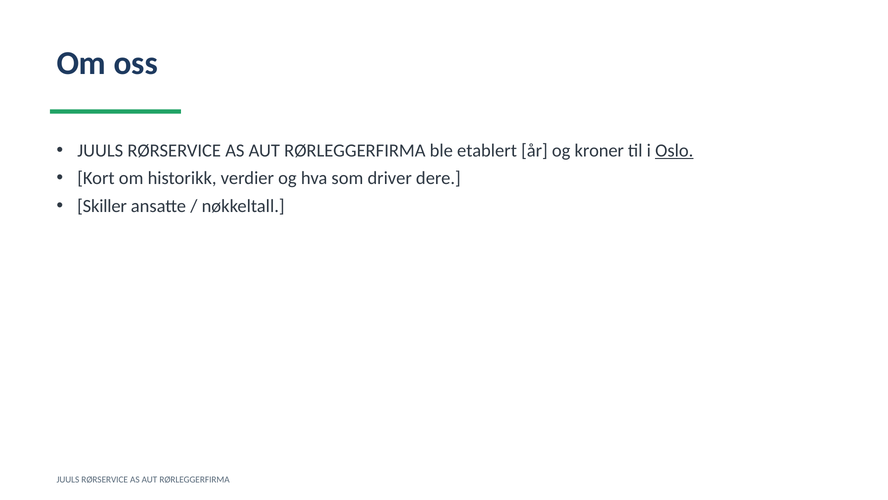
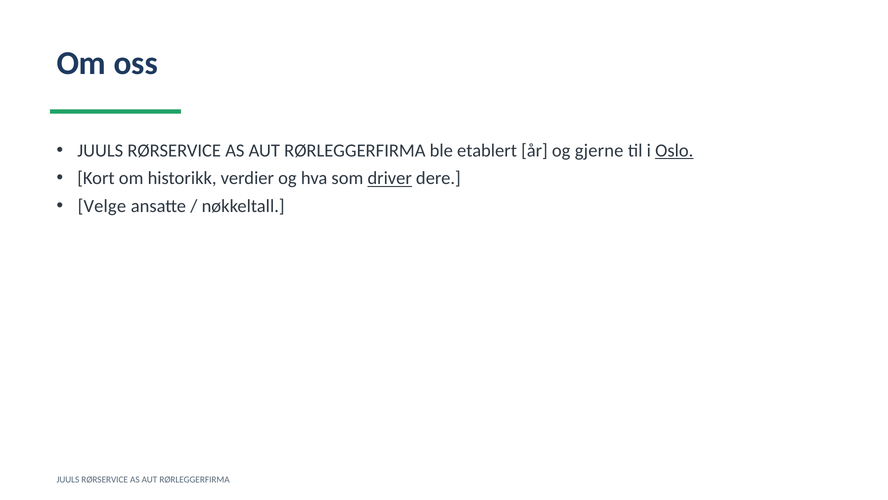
kroner: kroner -> gjerne
driver underline: none -> present
Skiller: Skiller -> Velge
